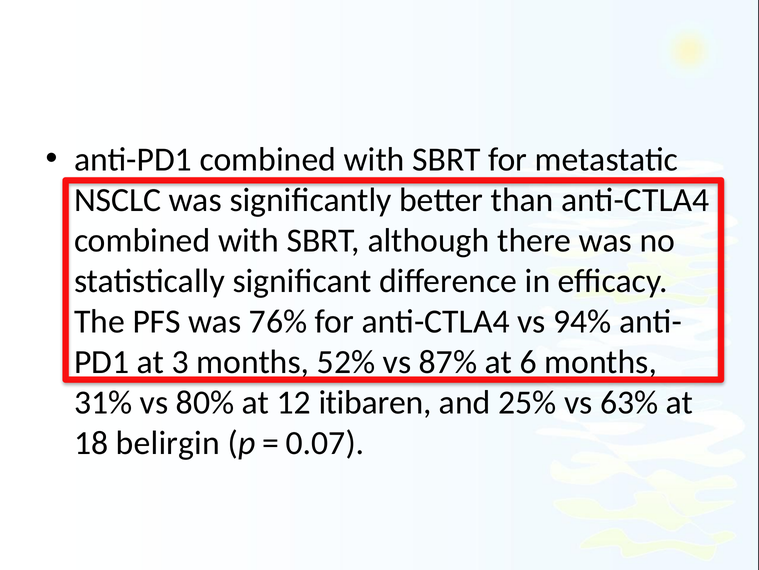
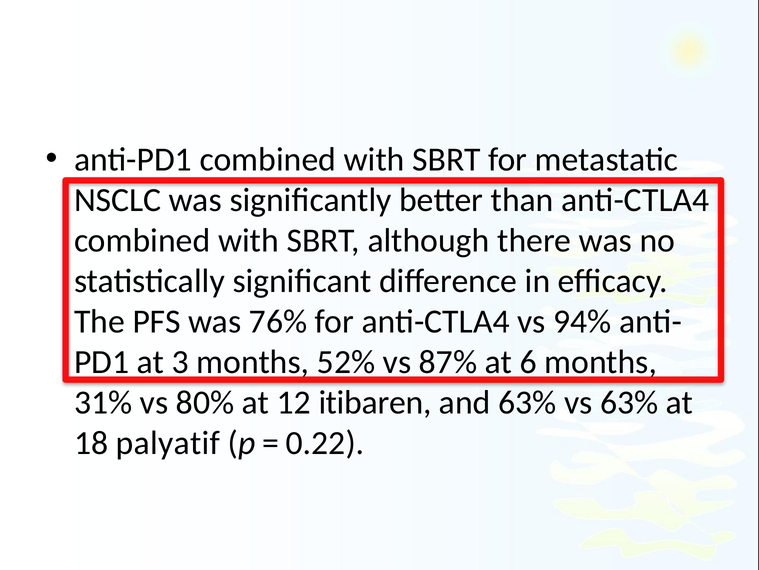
and 25%: 25% -> 63%
belirgin: belirgin -> palyatif
0.07: 0.07 -> 0.22
